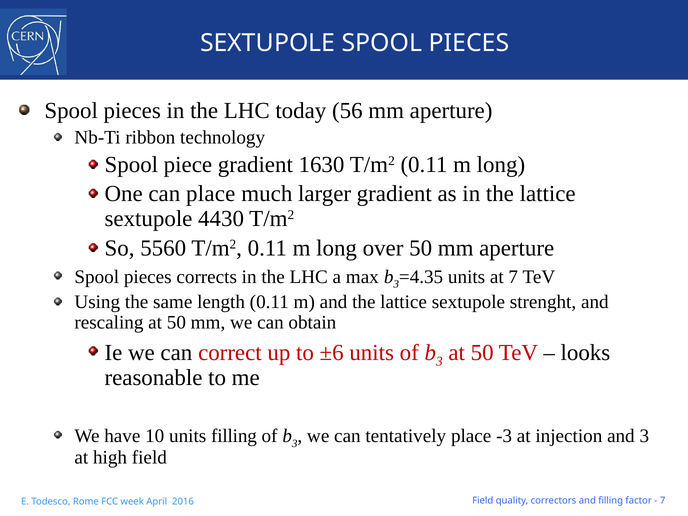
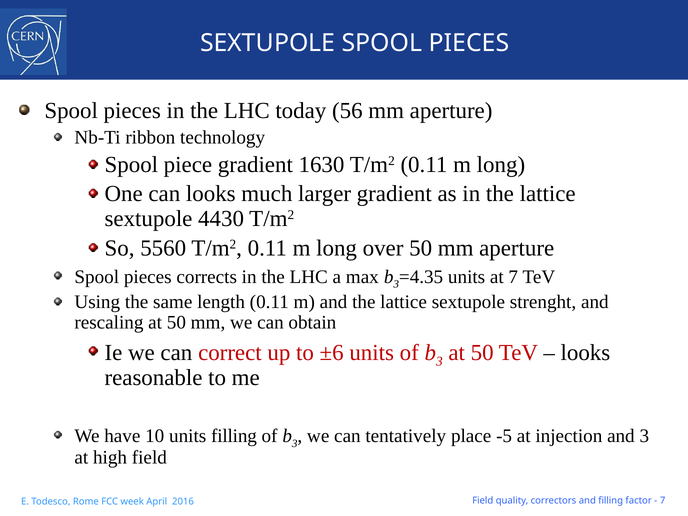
can place: place -> looks
-3: -3 -> -5
